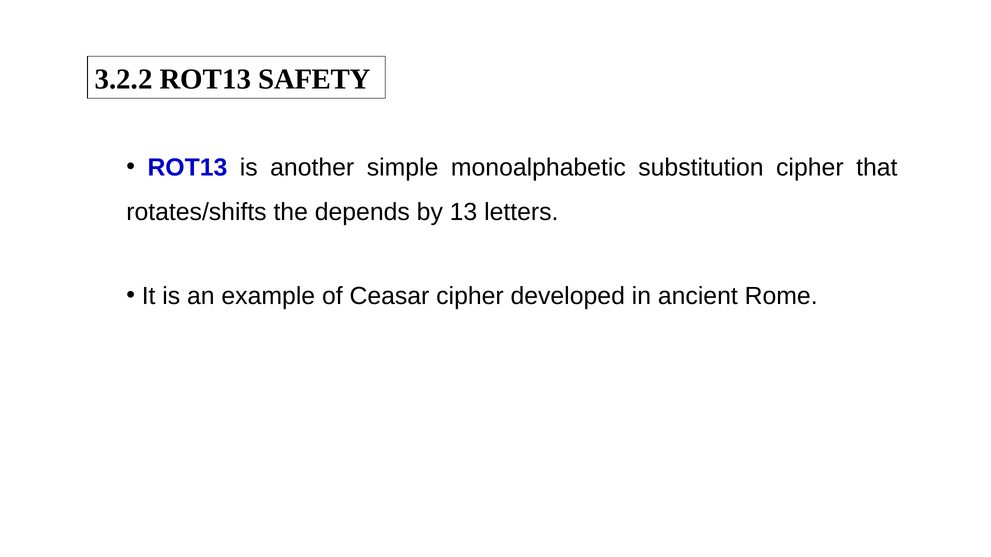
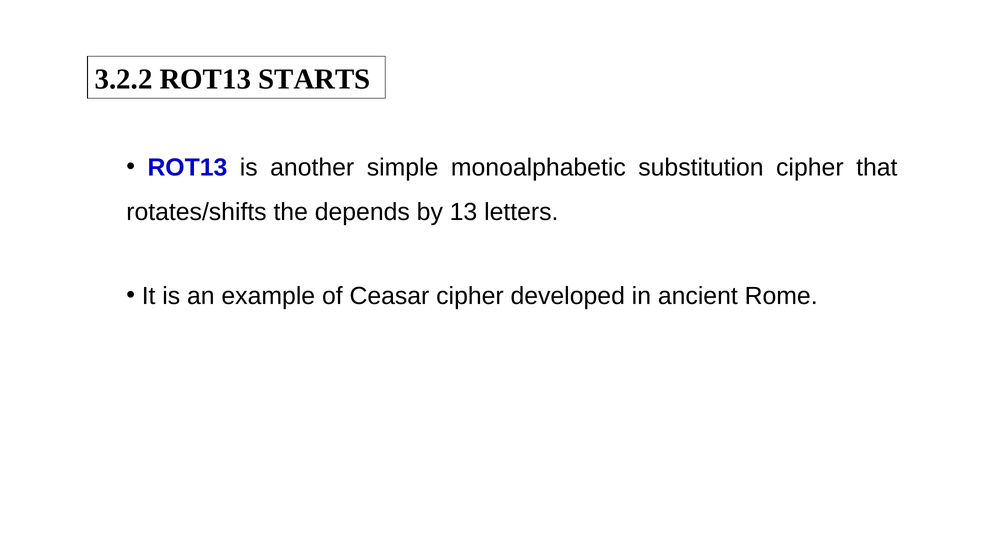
SAFETY: SAFETY -> STARTS
